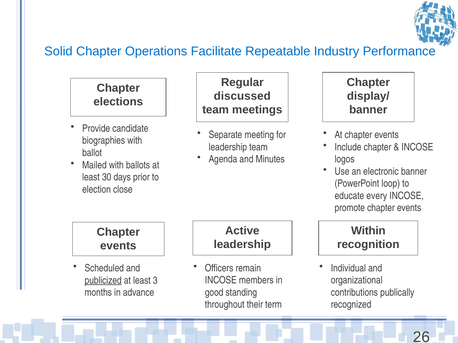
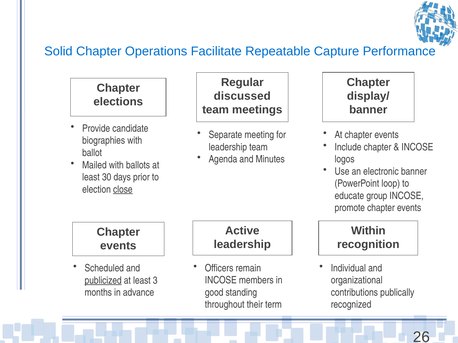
Industry: Industry -> Capture
close underline: none -> present
every: every -> group
